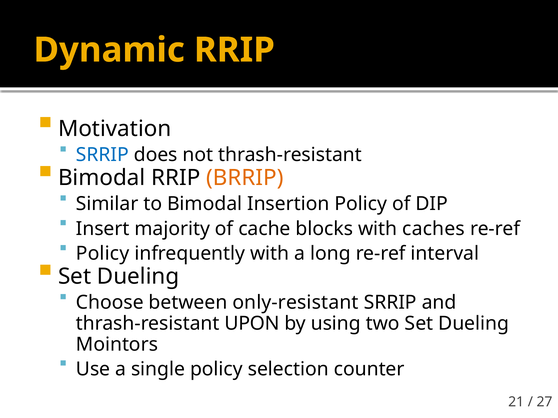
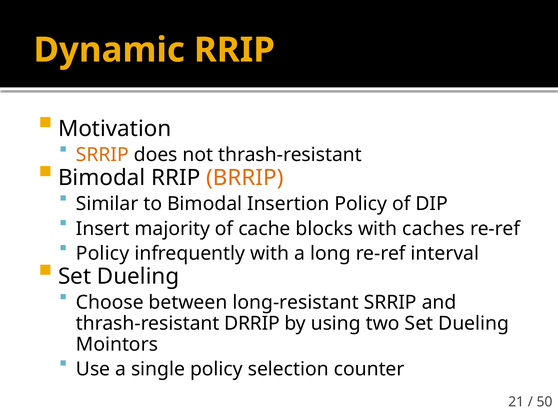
SRRIP at (102, 155) colour: blue -> orange
only-resistant: only-resistant -> long-resistant
UPON: UPON -> DRRIP
27: 27 -> 50
